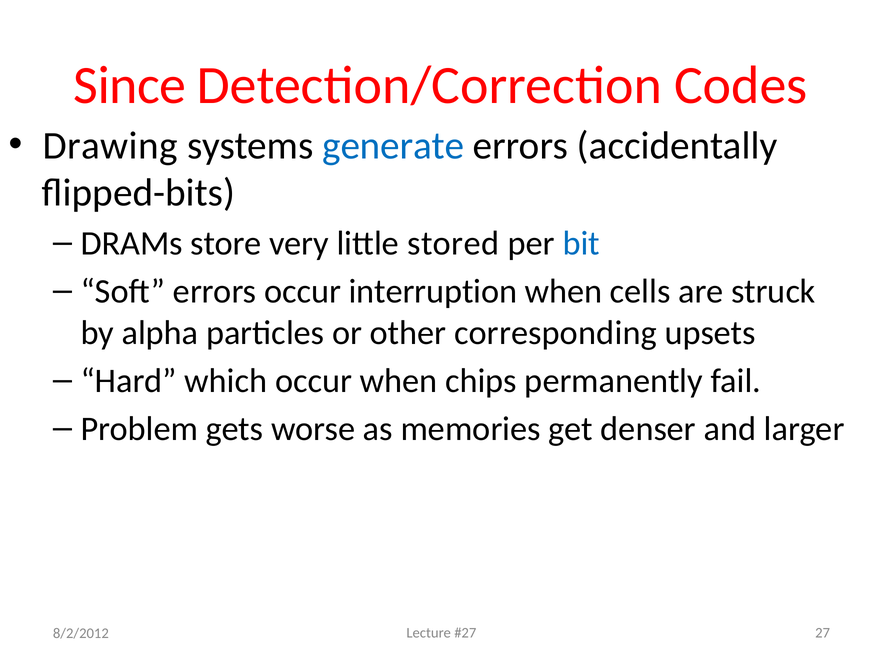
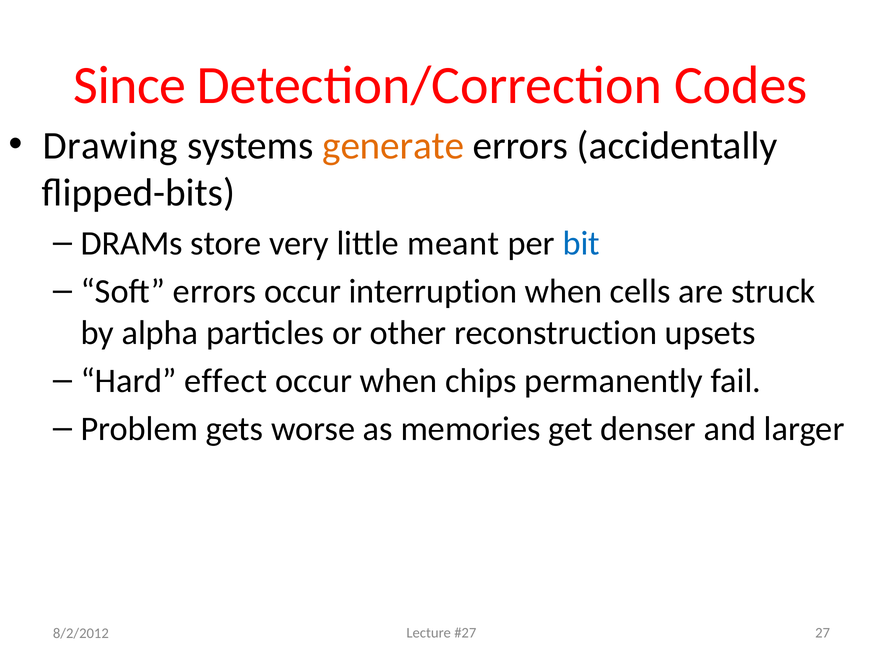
generate colour: blue -> orange
stored: stored -> meant
corresponding: corresponding -> reconstruction
which: which -> effect
